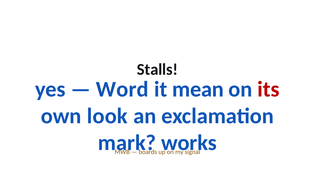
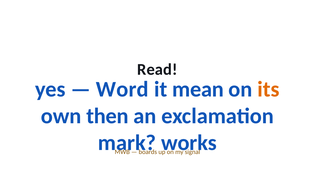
Stalls: Stalls -> Read
its colour: red -> orange
look: look -> then
